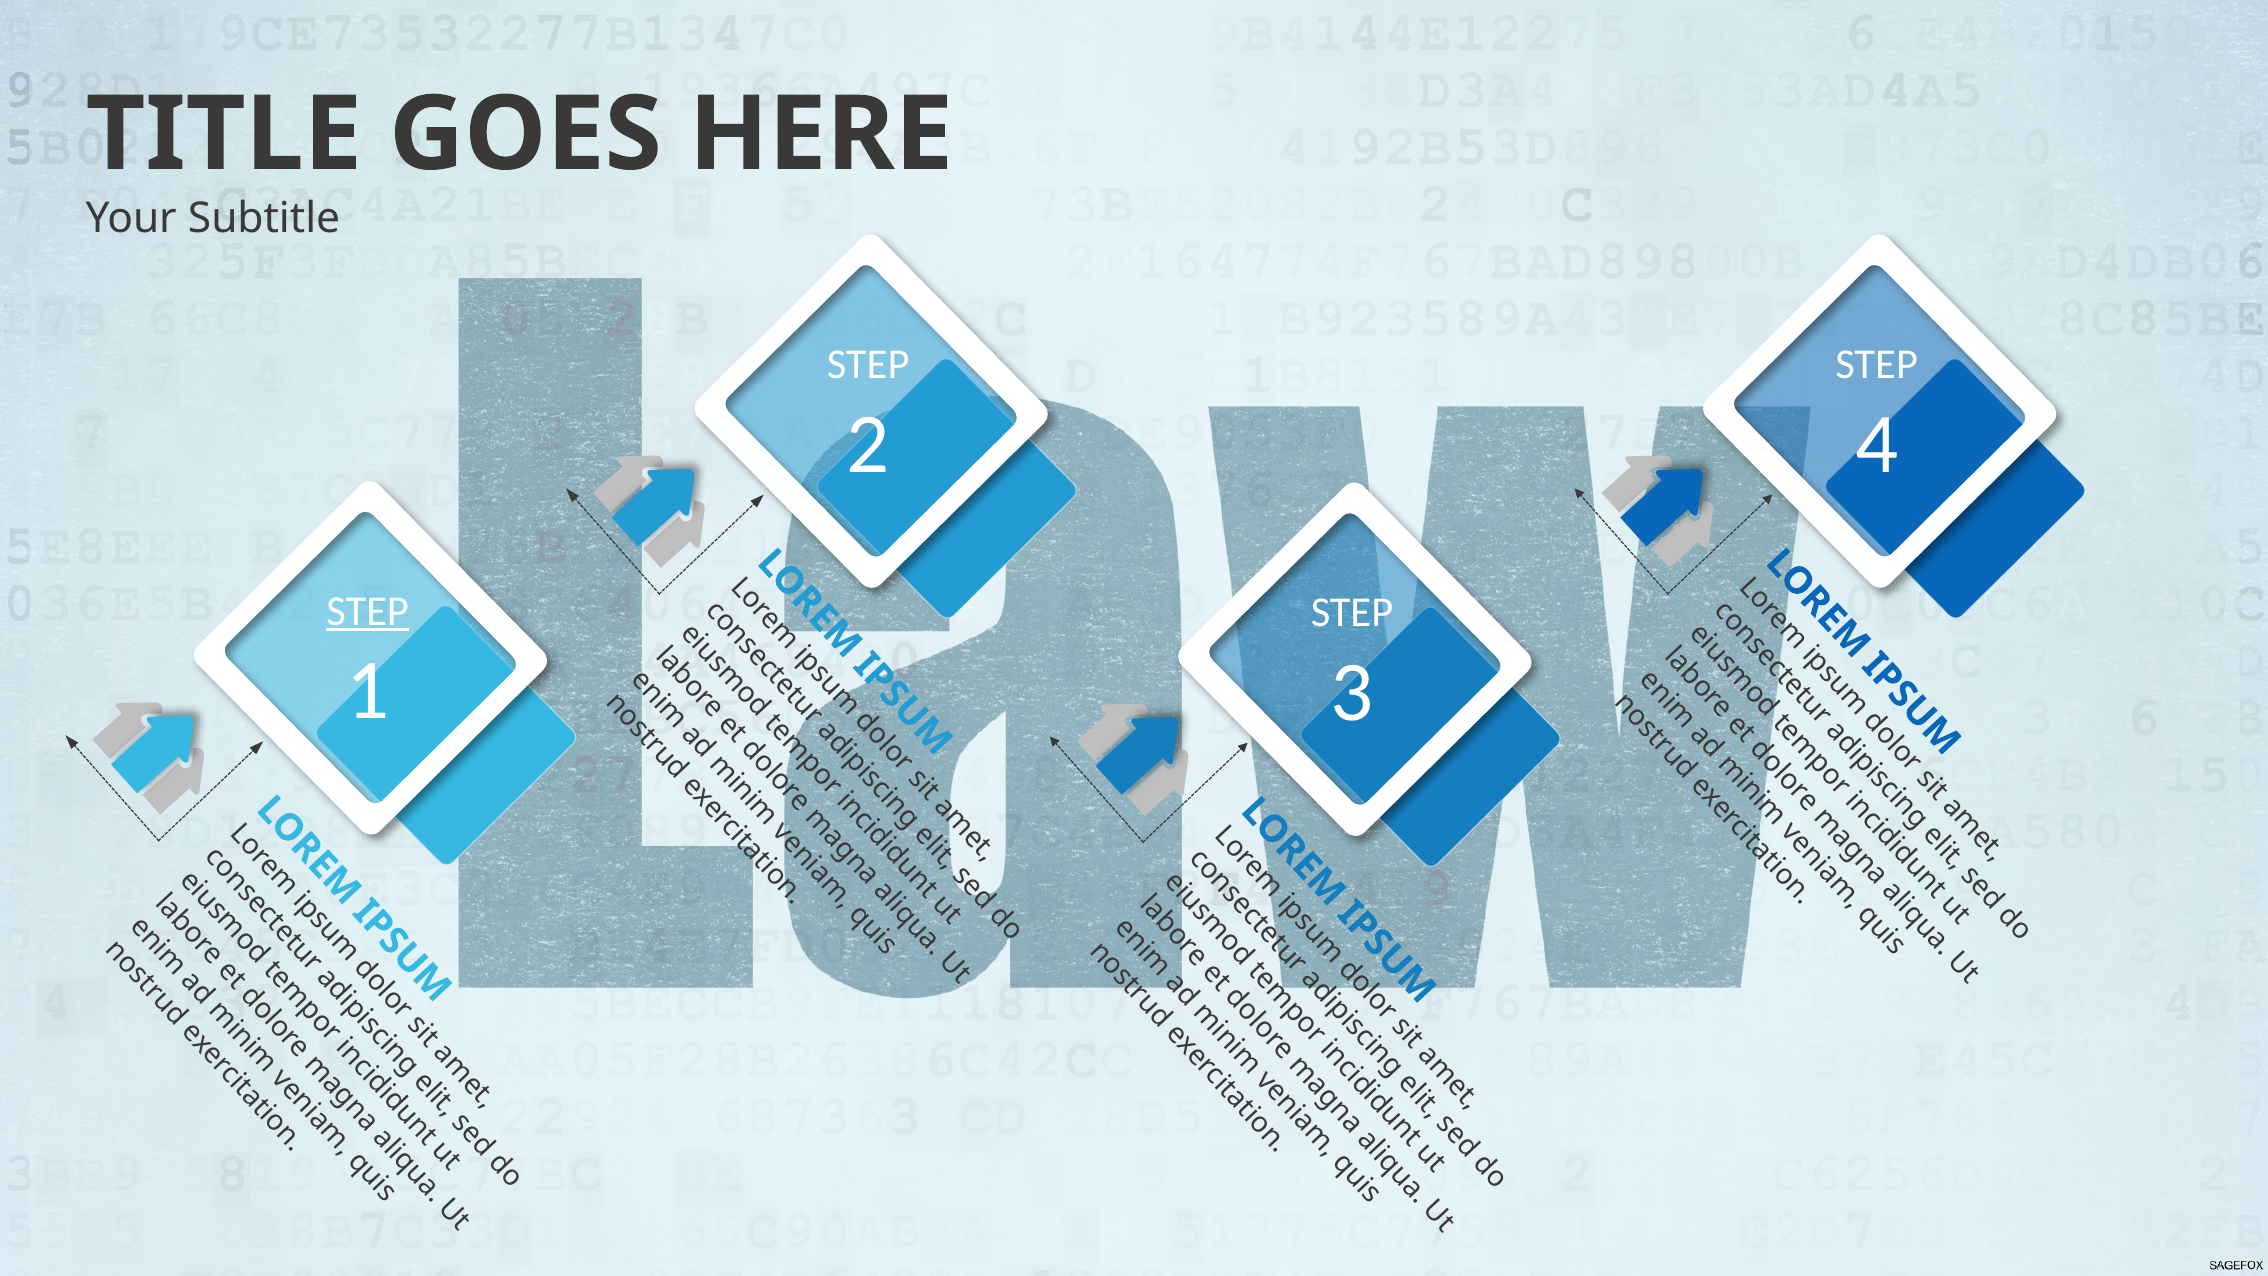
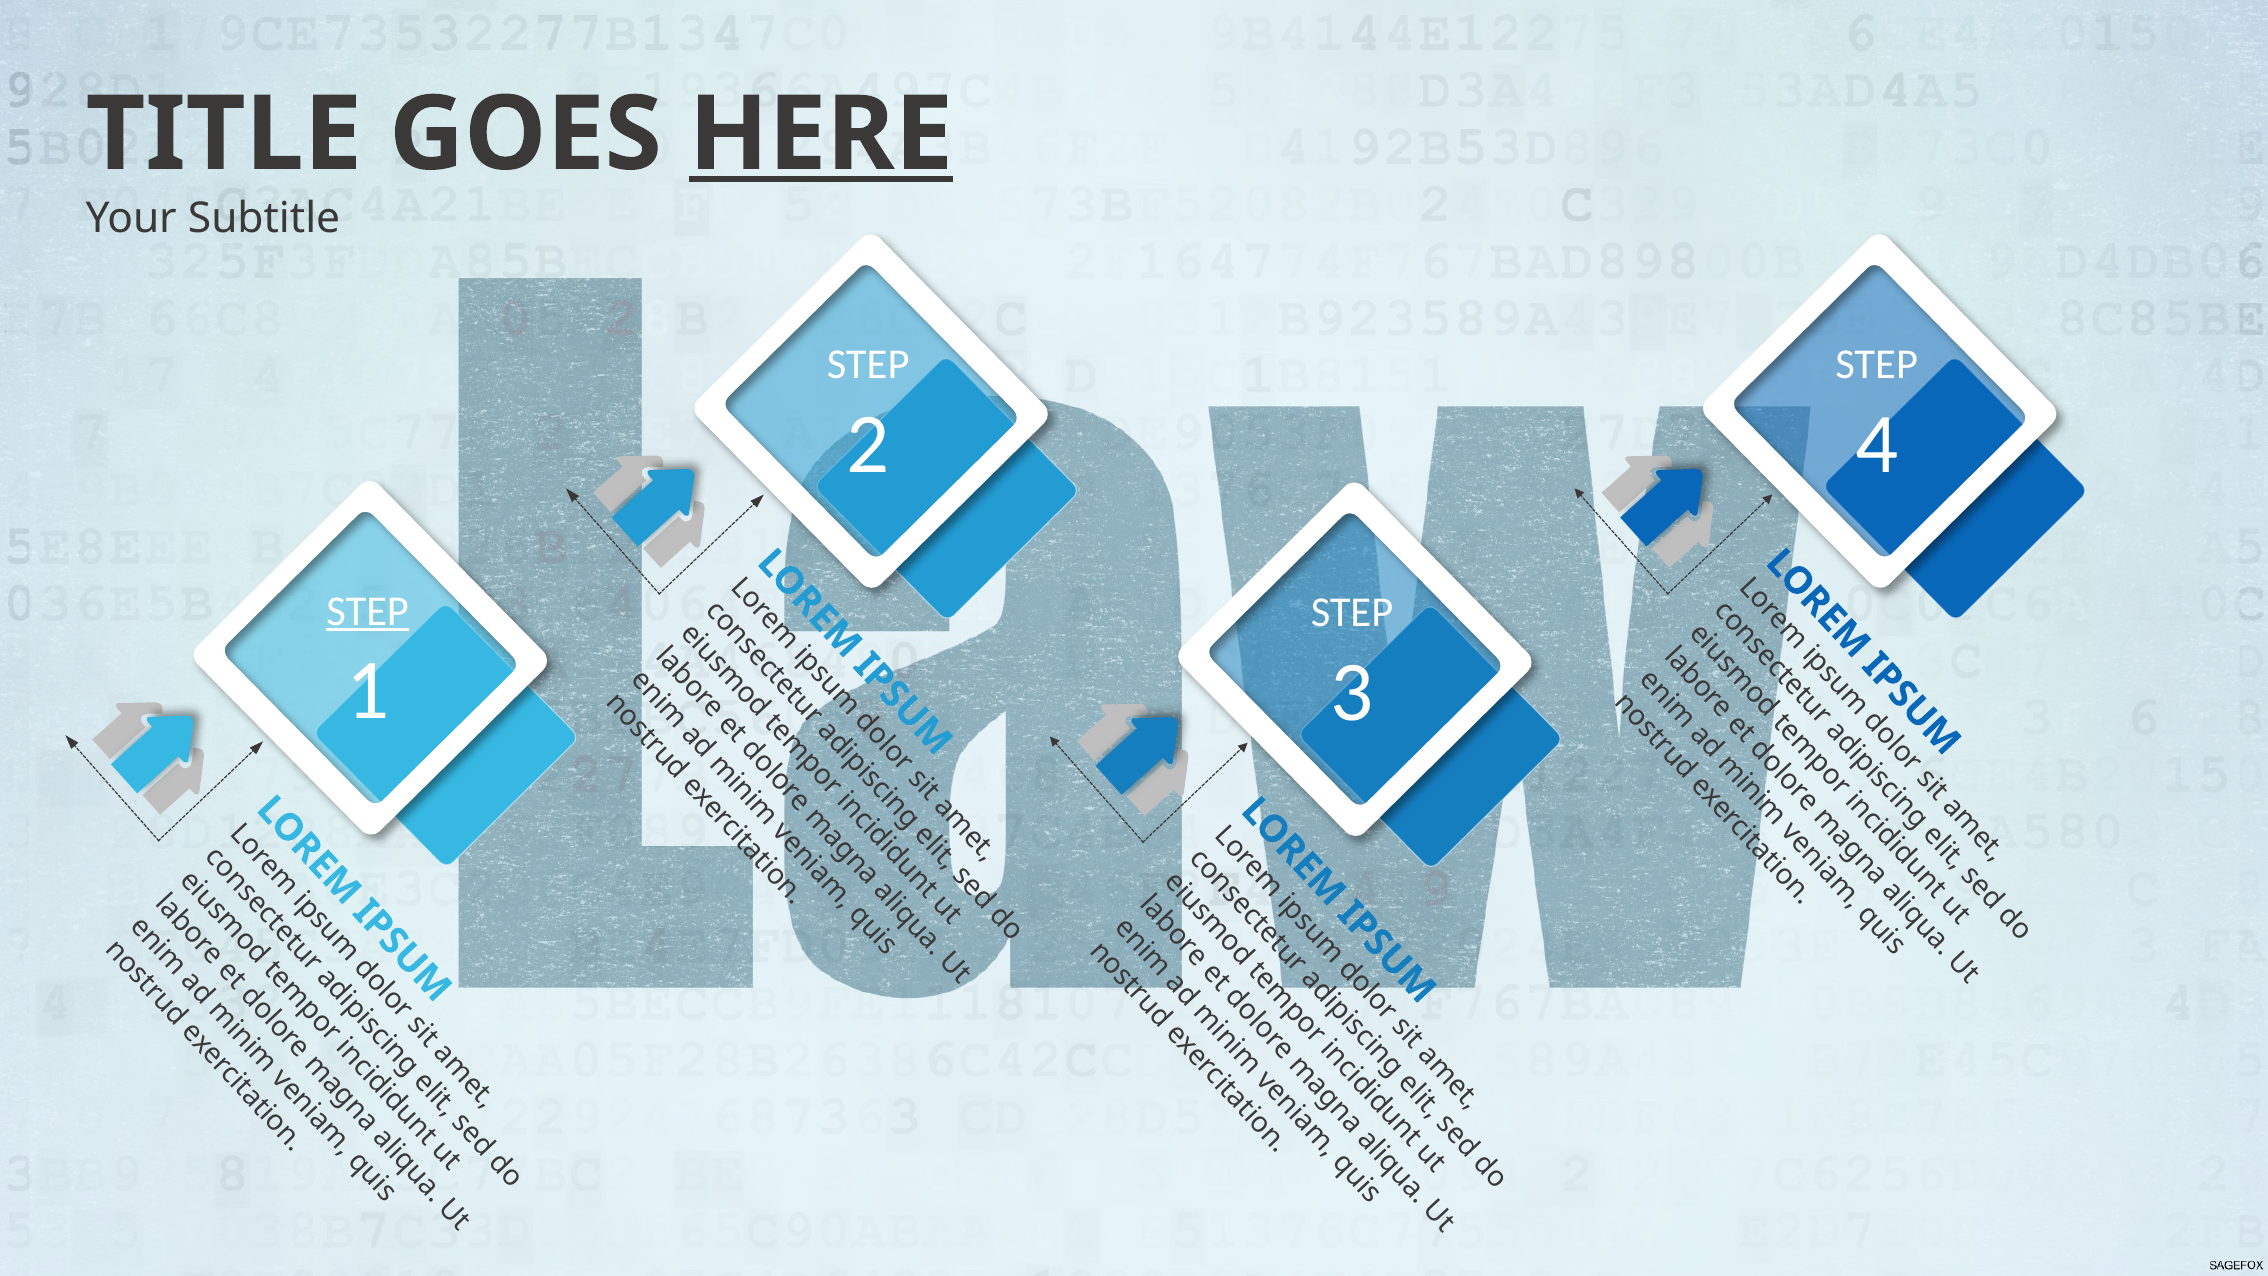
HERE underline: none -> present
